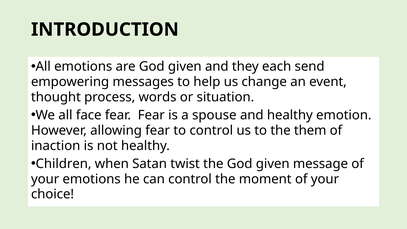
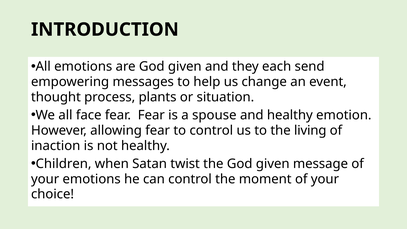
words: words -> plants
them: them -> living
